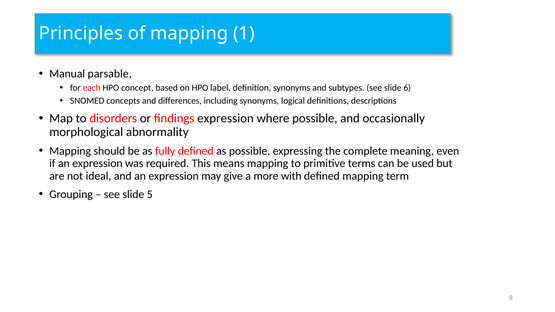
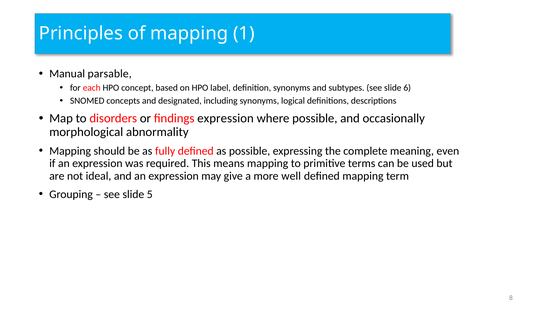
differences: differences -> designated
with: with -> well
